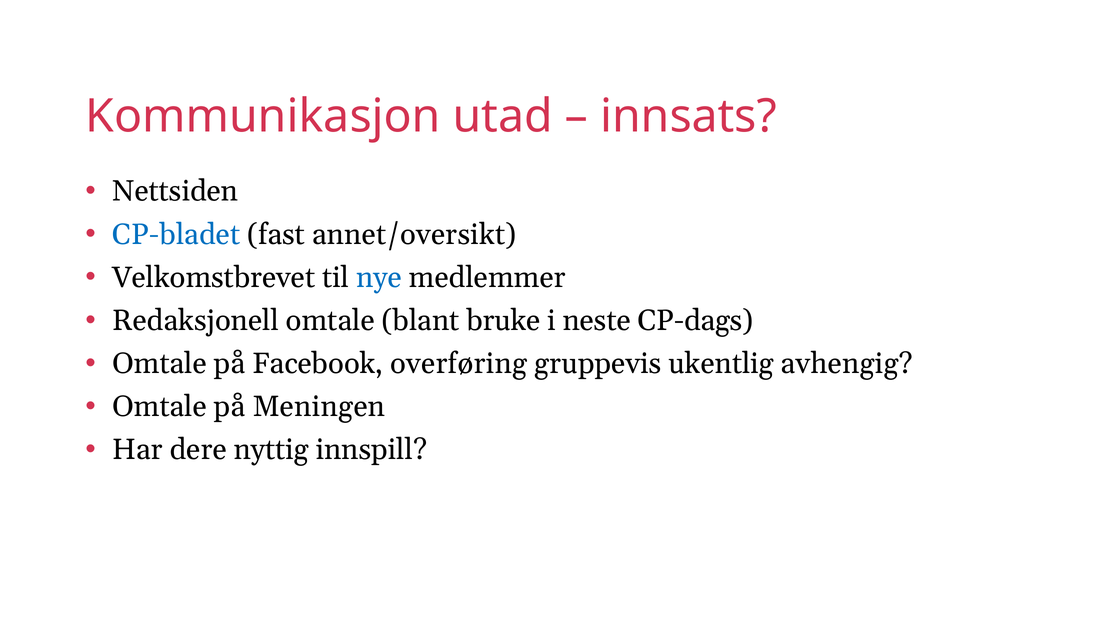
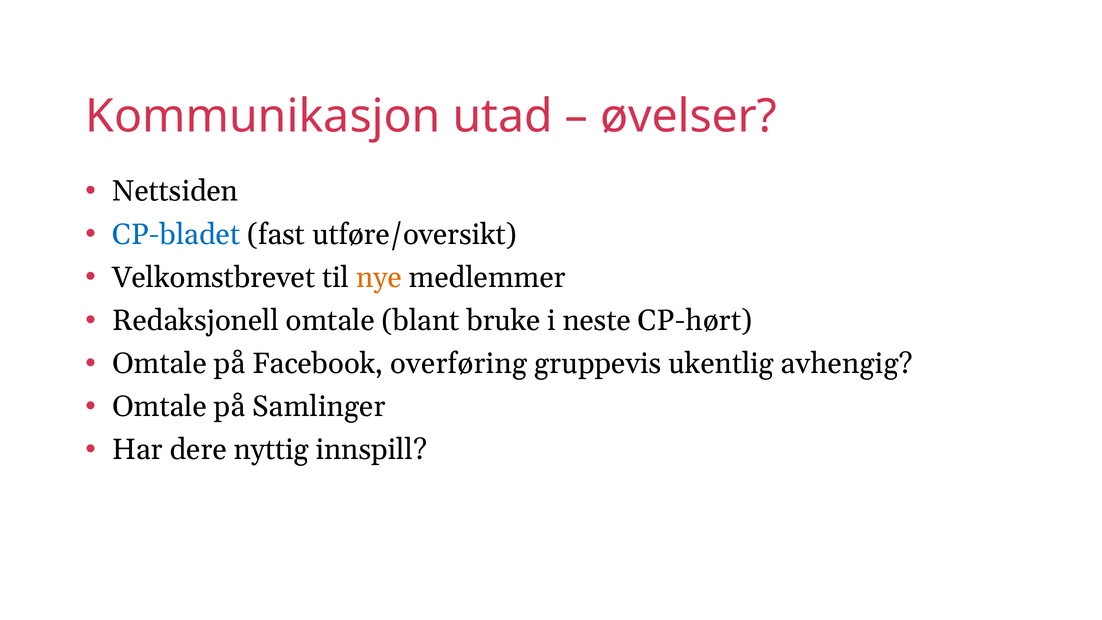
innsats: innsats -> øvelser
annet/oversikt: annet/oversikt -> utføre/oversikt
nye colour: blue -> orange
CP-dags: CP-dags -> CP-hørt
Meningen: Meningen -> Samlinger
